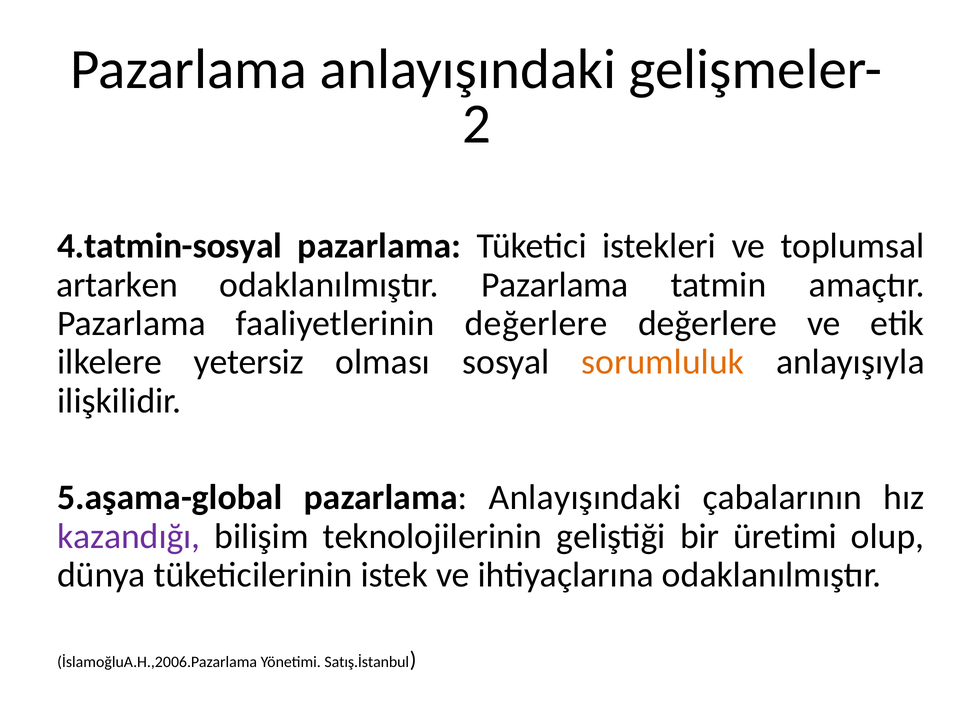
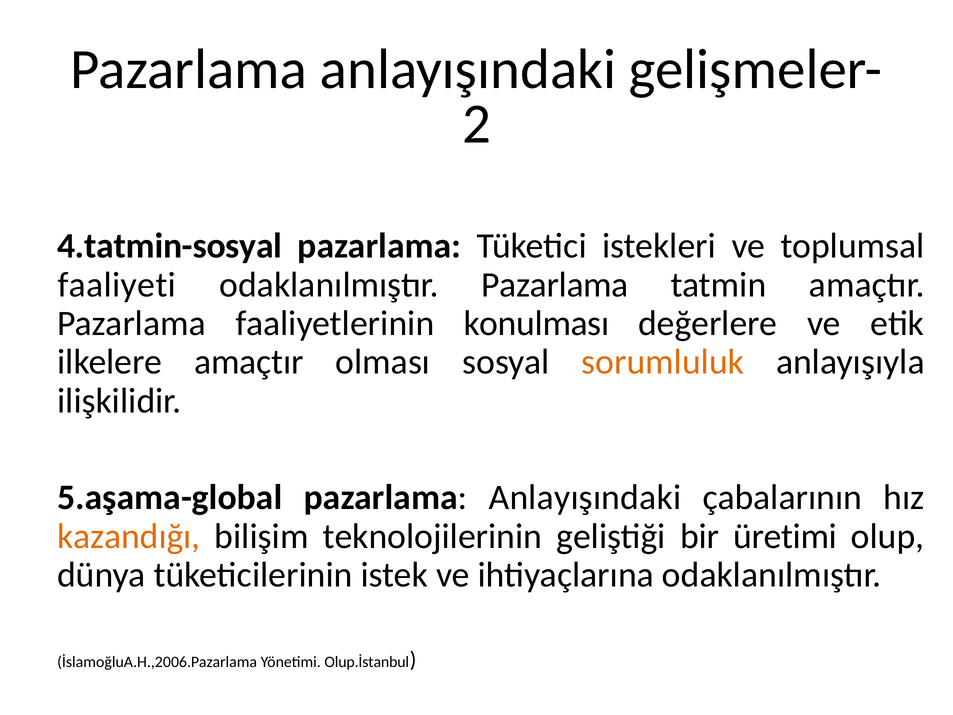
artarken: artarken -> faaliyeti
faaliyetlerinin değerlere: değerlere -> konulması
ilkelere yetersiz: yetersiz -> amaçtır
kazandığı colour: purple -> orange
Satış.İstanbul: Satış.İstanbul -> Olup.İstanbul
